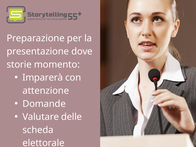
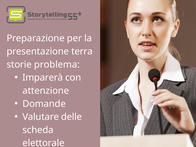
dove: dove -> terra
momento: momento -> problema
